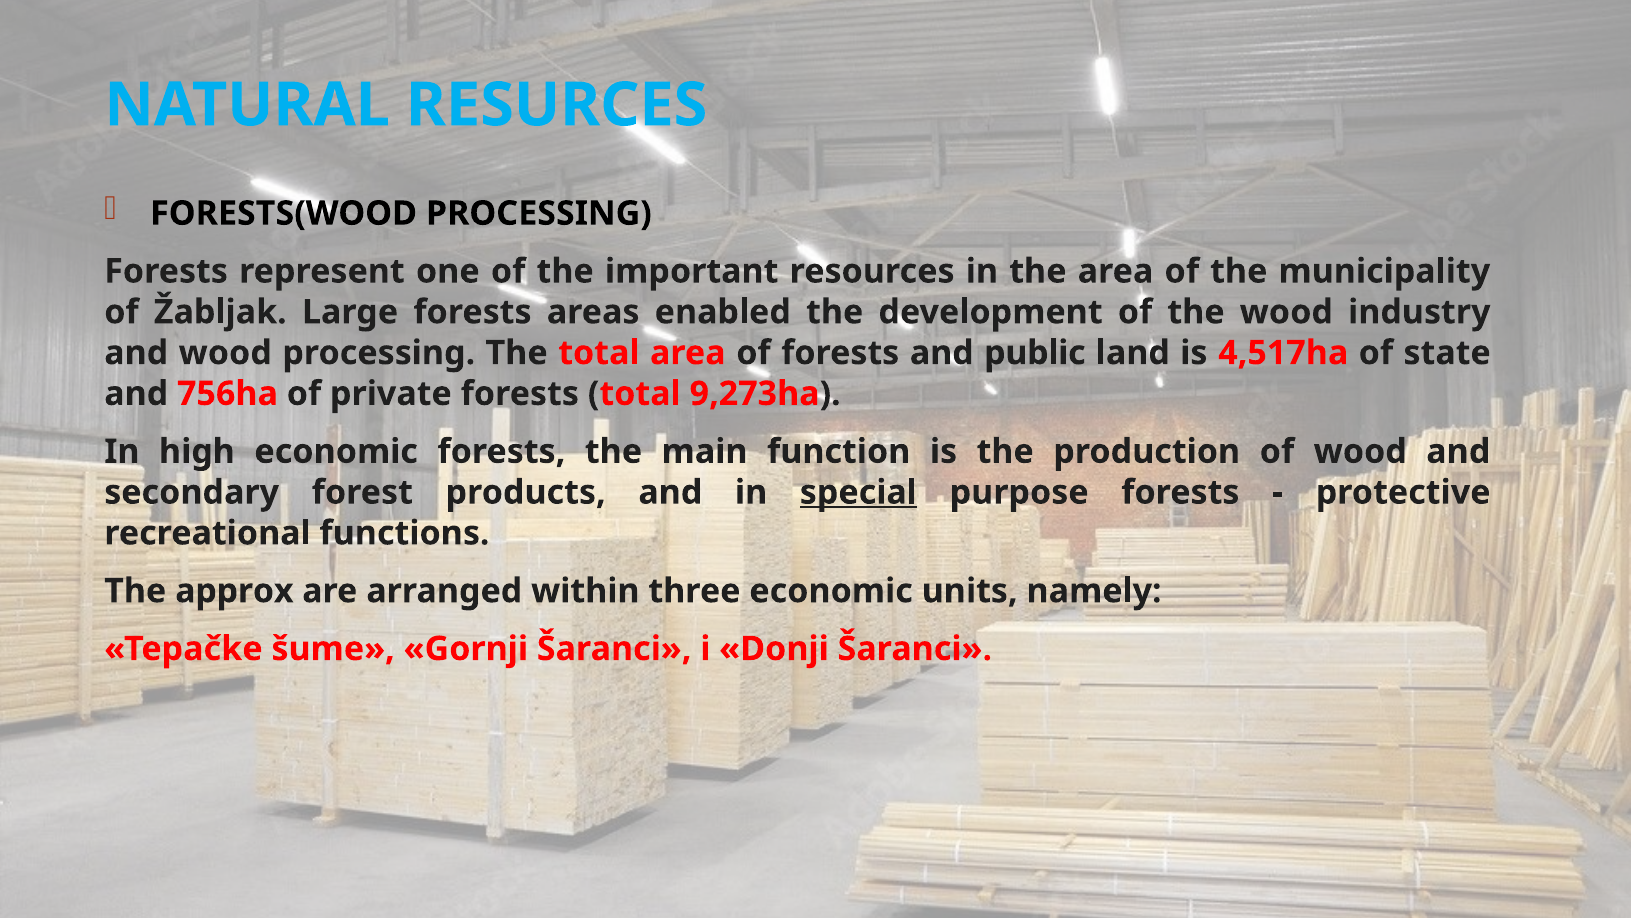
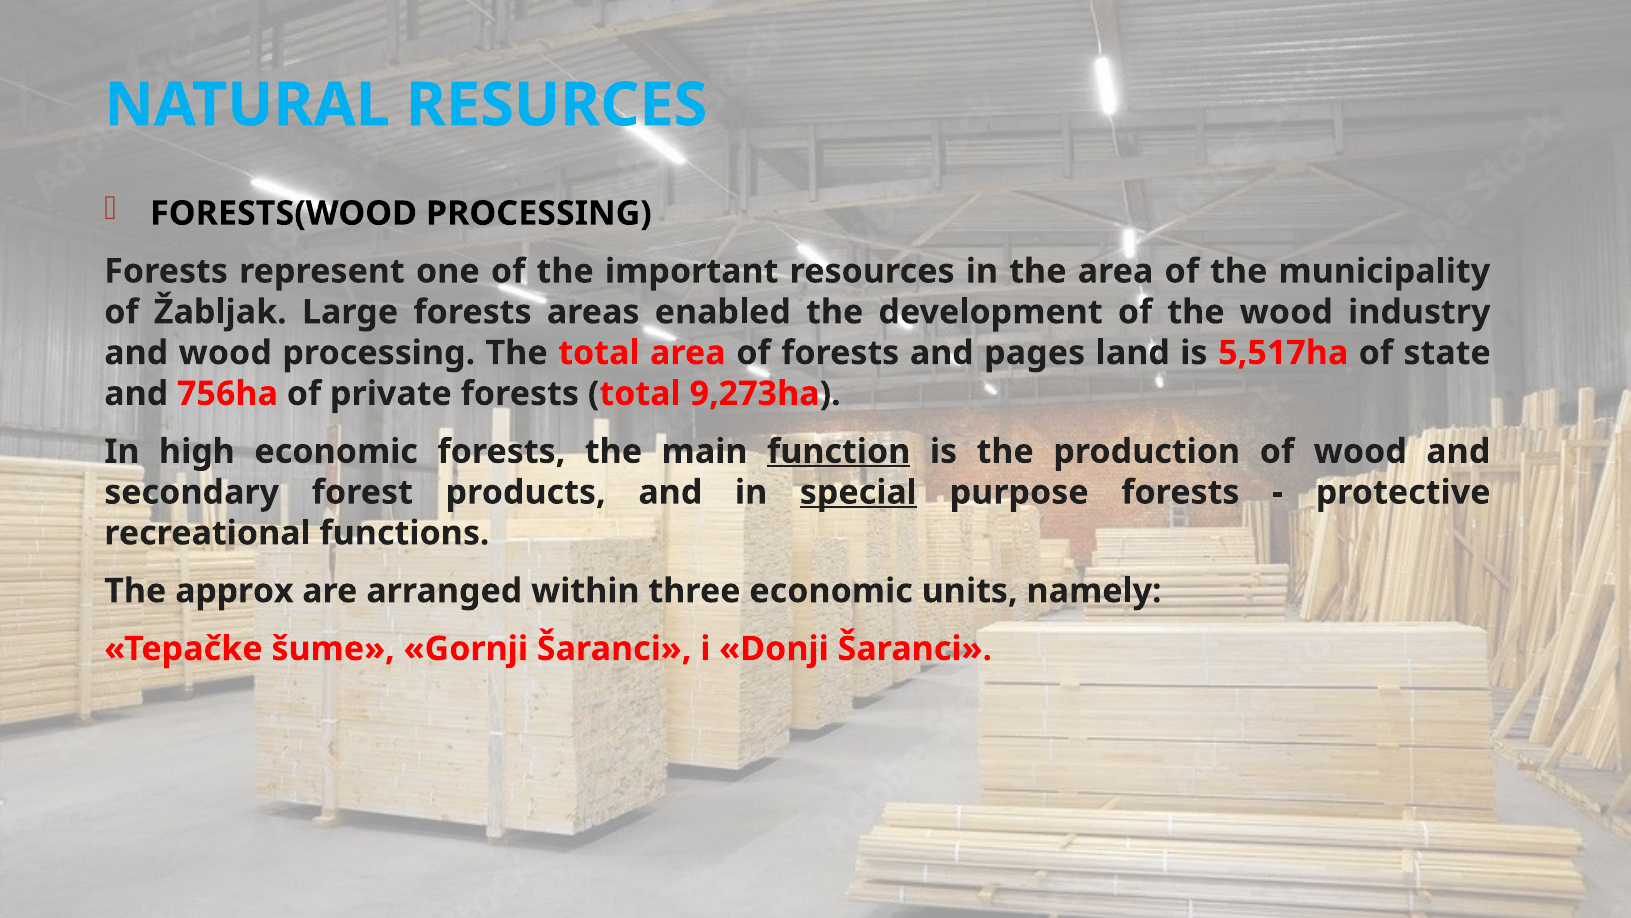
public: public -> pages
4,517ha: 4,517ha -> 5,517ha
function underline: none -> present
